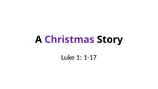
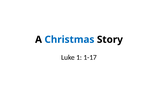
Christmas colour: purple -> blue
